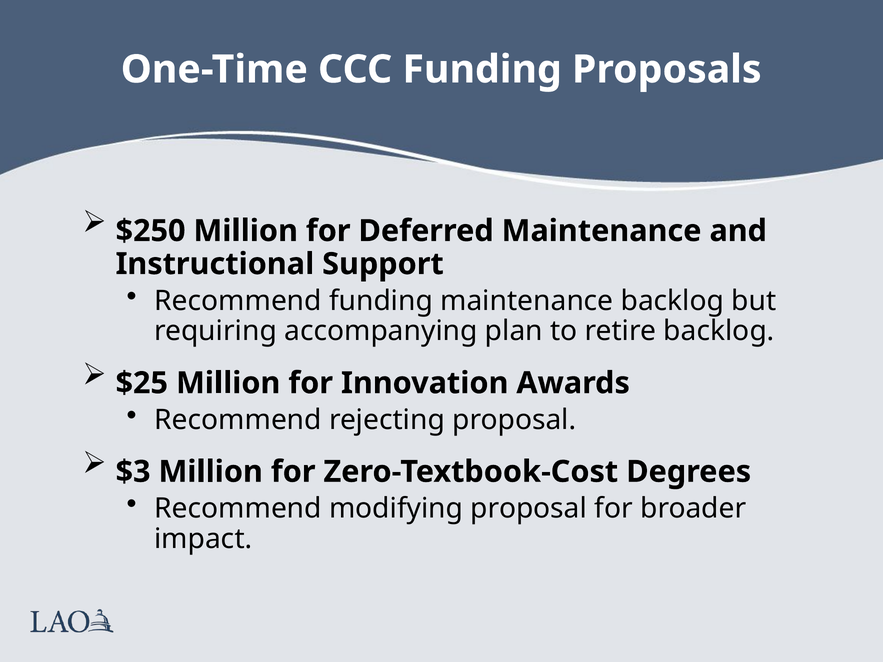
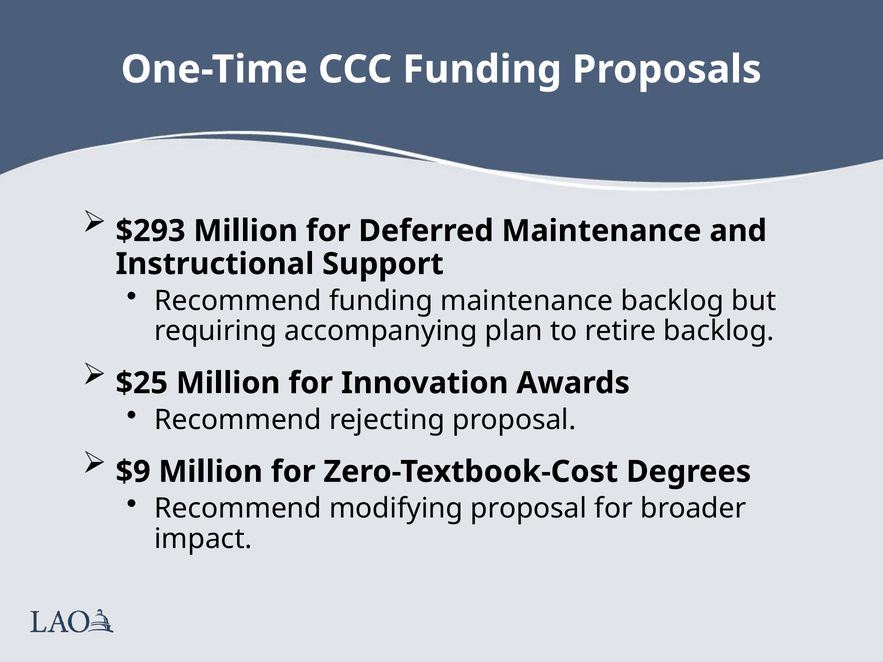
$250: $250 -> $293
$3: $3 -> $9
